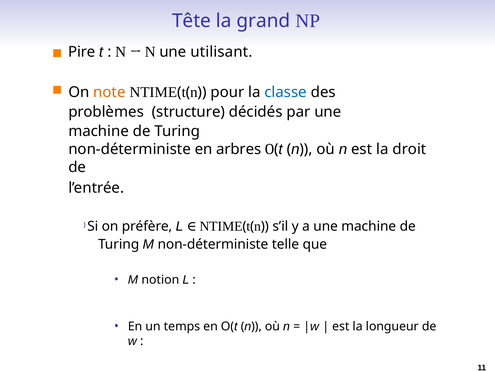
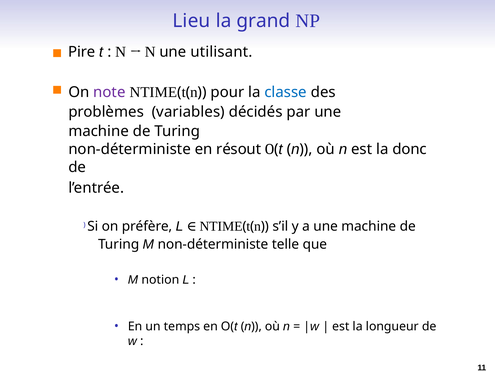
Tête: Tête -> Lieu
note colour: orange -> purple
structure: structure -> variables
arbres: arbres -> résout
droit: droit -> donc
